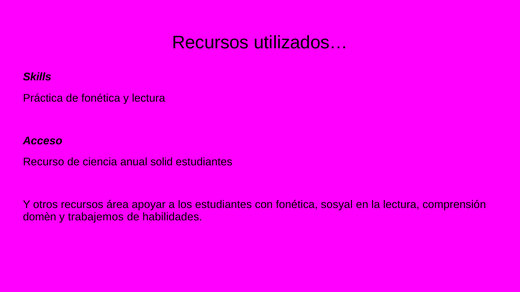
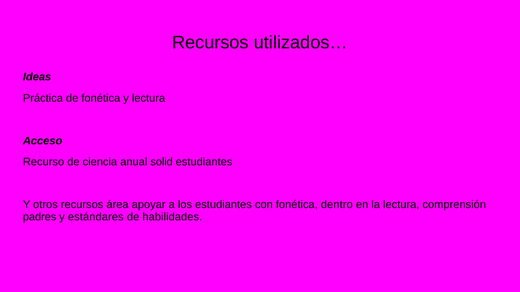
Skills: Skills -> Ideas
sosyal: sosyal -> dentro
domèn: domèn -> padres
trabajemos: trabajemos -> estándares
